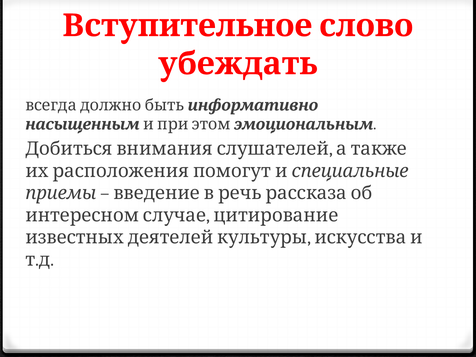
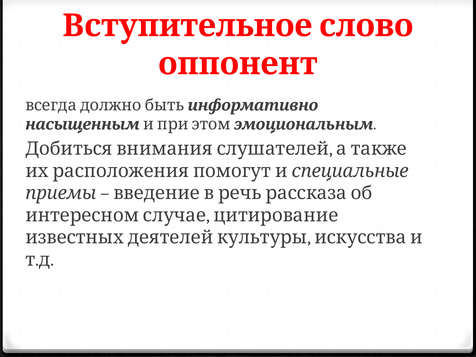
убеждать: убеждать -> оппонент
